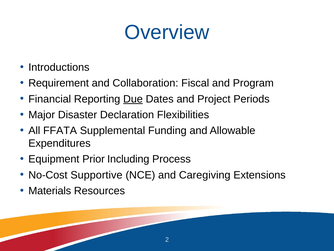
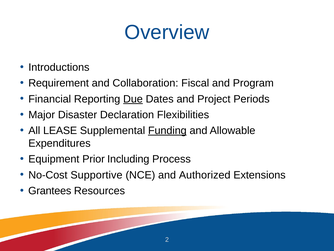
FFATA: FFATA -> LEASE
Funding underline: none -> present
Caregiving: Caregiving -> Authorized
Materials: Materials -> Grantees
